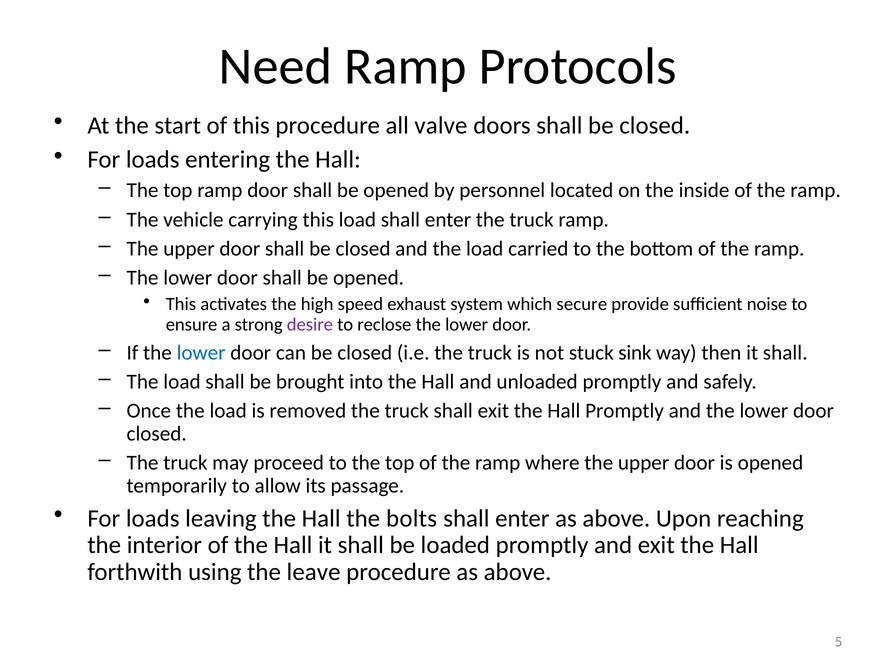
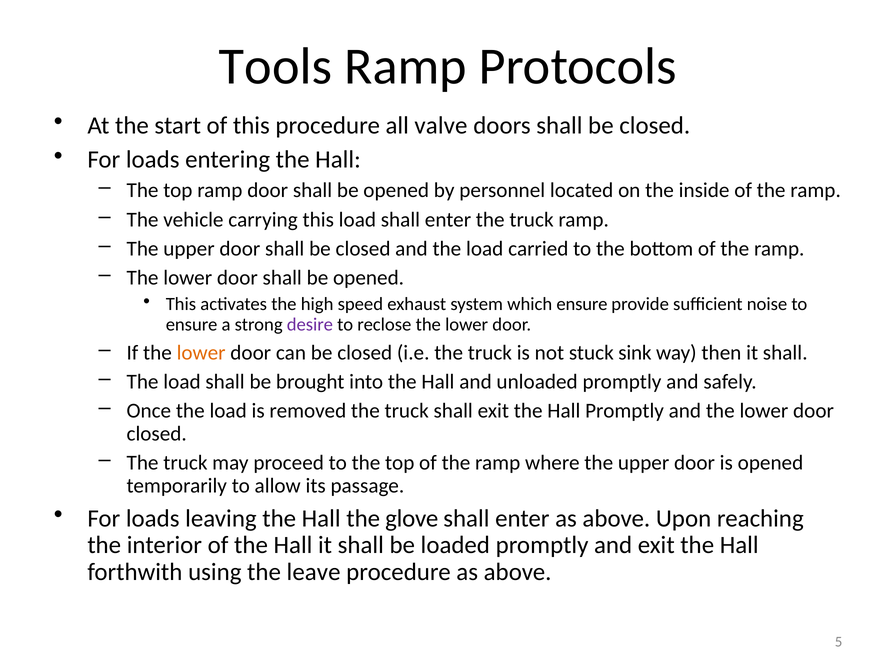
Need: Need -> Tools
which secure: secure -> ensure
lower at (201, 353) colour: blue -> orange
bolts: bolts -> glove
